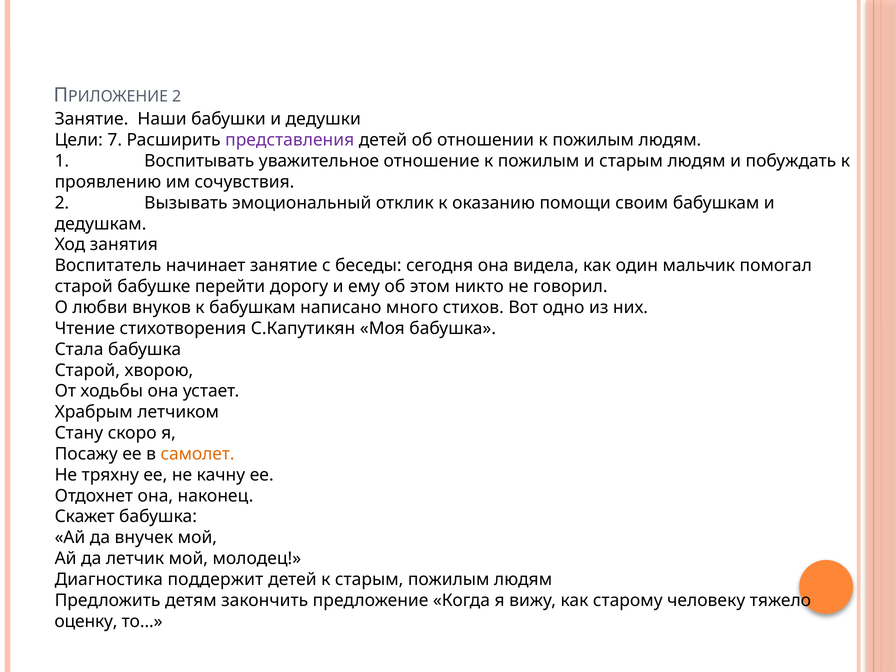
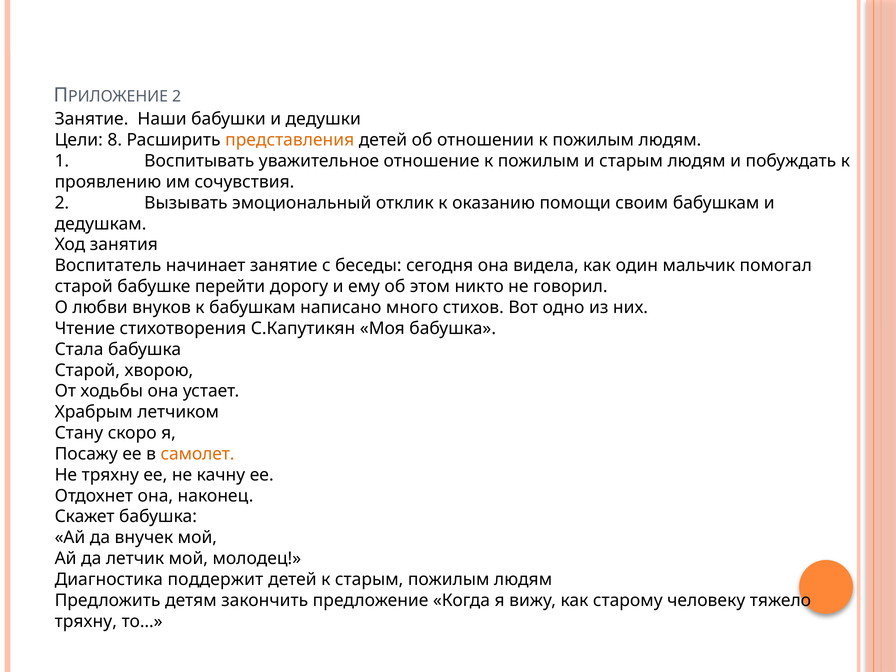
7: 7 -> 8
представления colour: purple -> orange
оценку at (86, 621): оценку -> тряхну
